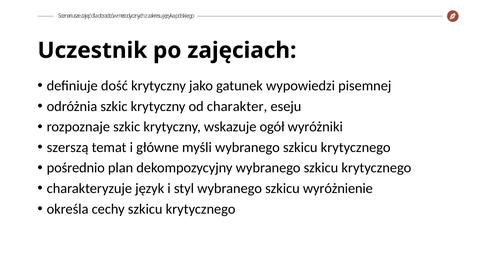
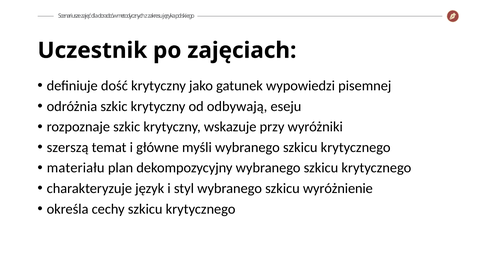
charakter: charakter -> odbywają
ogół: ogół -> przy
pośrednio: pośrednio -> materiału
